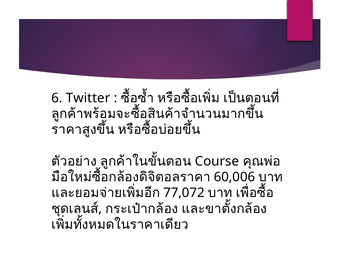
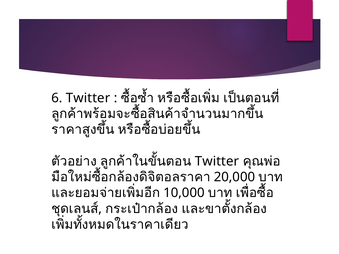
Course at (217, 161): Course -> Twitter
60,006: 60,006 -> 20,000
77,072: 77,072 -> 10,000
